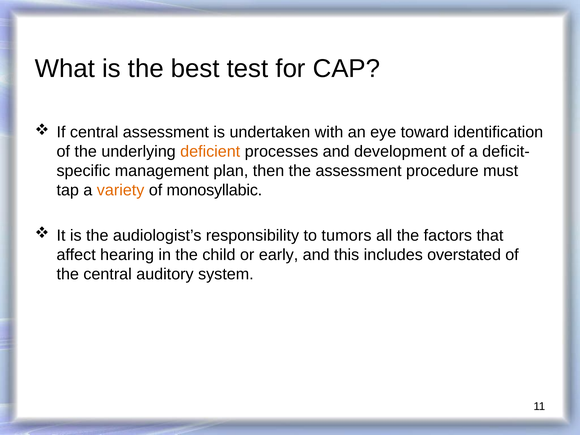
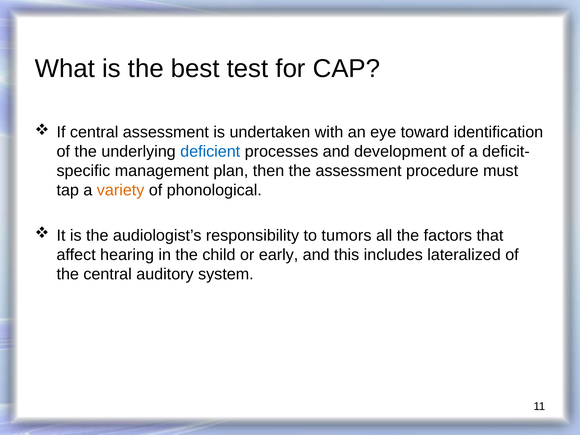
deficient colour: orange -> blue
monosyllabic: monosyllabic -> phonological
overstated: overstated -> lateralized
